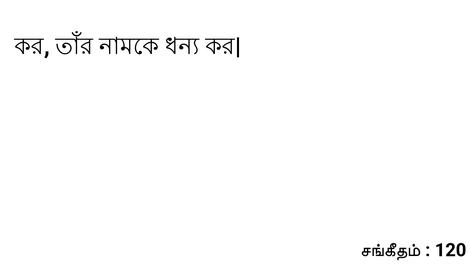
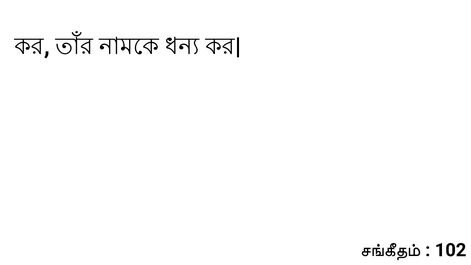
120: 120 -> 102
